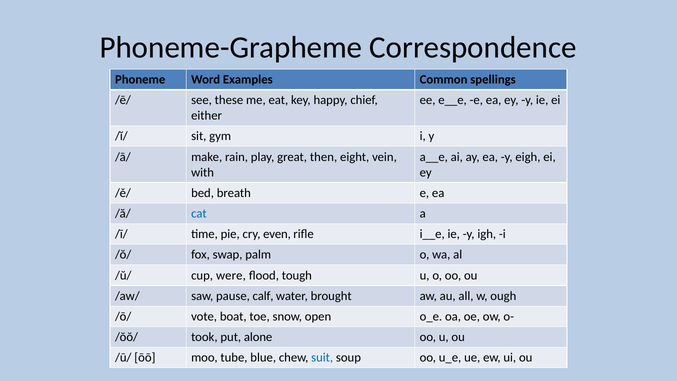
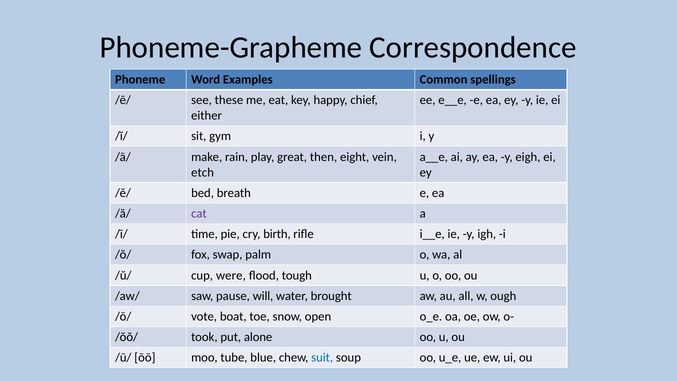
with: with -> etch
cat colour: blue -> purple
even: even -> birth
calf: calf -> will
